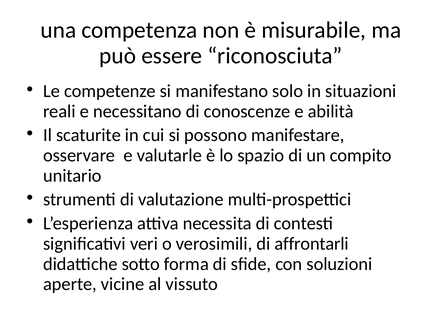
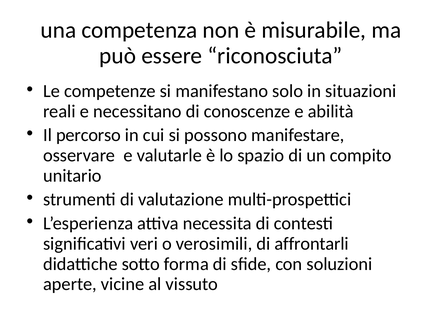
scaturite: scaturite -> percorso
